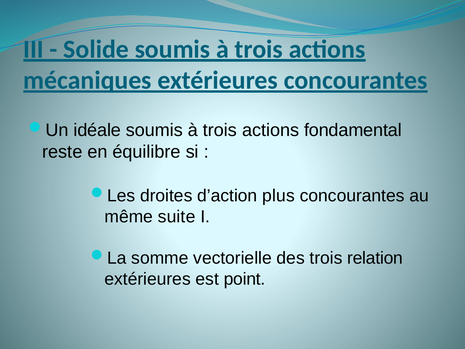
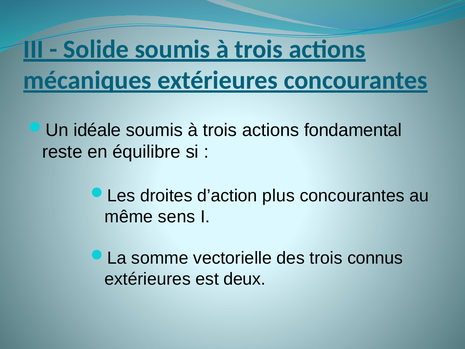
suite: suite -> sens
relation: relation -> connus
point: point -> deux
